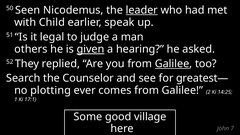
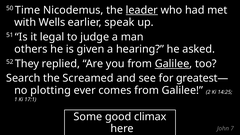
Seen: Seen -> Time
Child: Child -> Wells
given underline: present -> none
Counselor: Counselor -> Screamed
village: village -> climax
